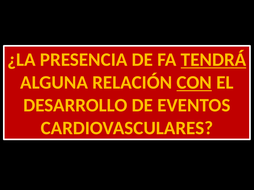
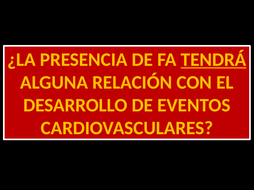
CON underline: present -> none
